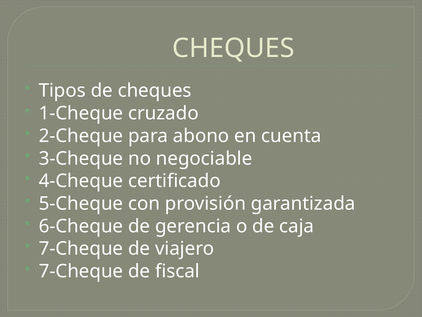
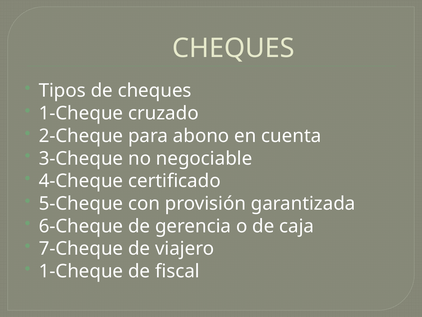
7-Cheque at (81, 271): 7-Cheque -> 1-Cheque
